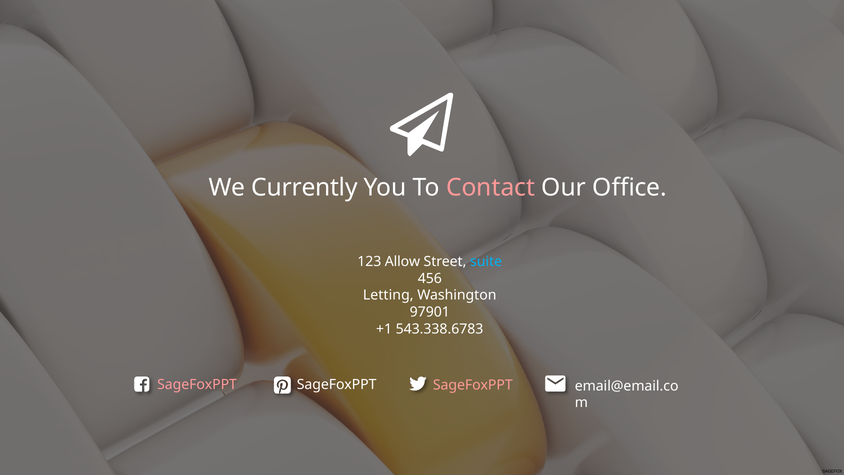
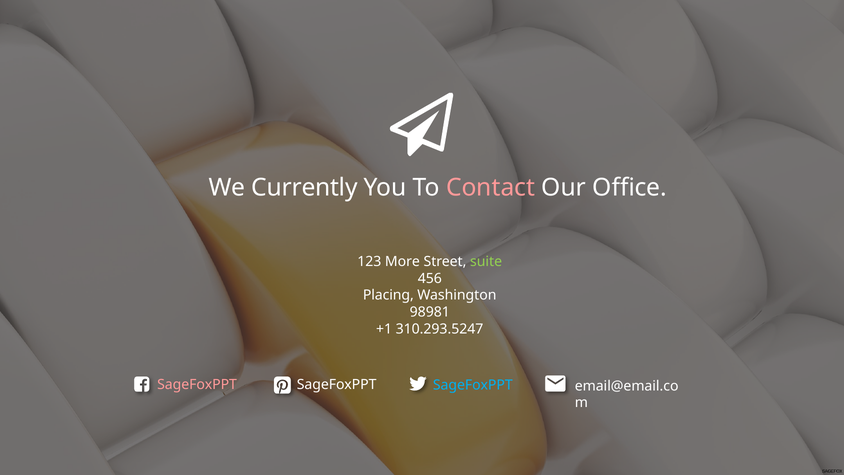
Allow: Allow -> More
suite colour: light blue -> light green
Letting: Letting -> Placing
97901: 97901 -> 98981
543.338.6783: 543.338.6783 -> 310.293.5247
SageFoxPPT at (473, 385) colour: pink -> light blue
